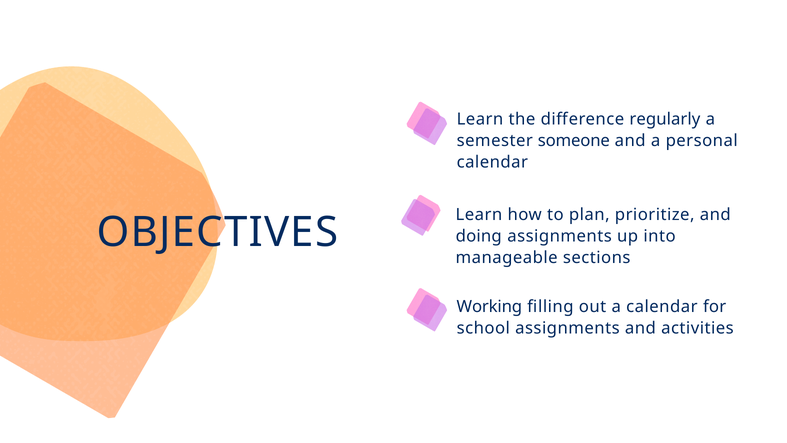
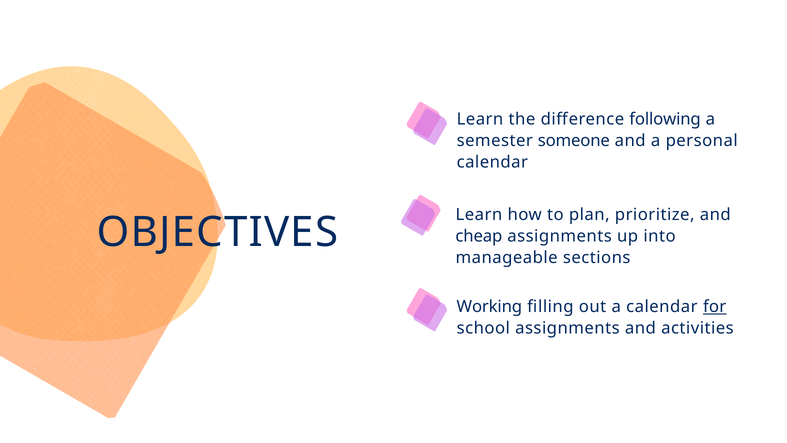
regularly: regularly -> following
doing: doing -> cheap
for underline: none -> present
